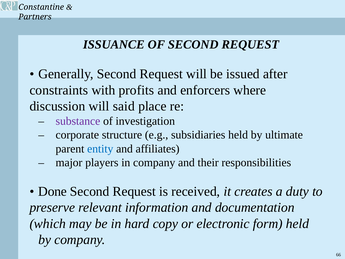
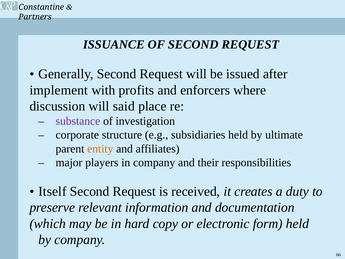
constraints: constraints -> implement
entity colour: blue -> orange
Done: Done -> Itself
